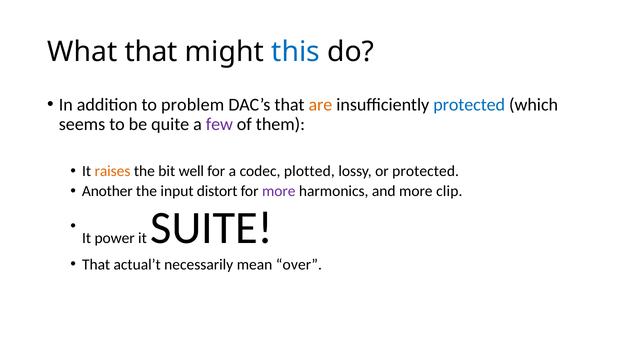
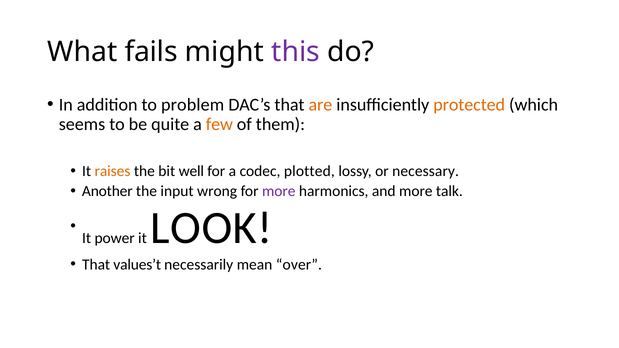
What that: that -> fails
this colour: blue -> purple
protected at (469, 105) colour: blue -> orange
few colour: purple -> orange
or protected: protected -> necessary
distort: distort -> wrong
clip: clip -> talk
SUITE: SUITE -> LOOK
actual’t: actual’t -> values’t
